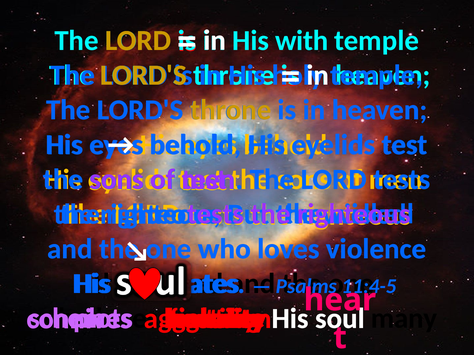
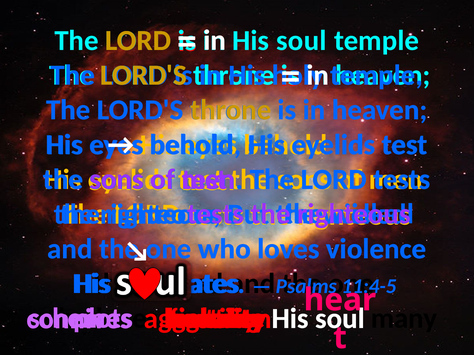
with at (302, 41): with -> soul
